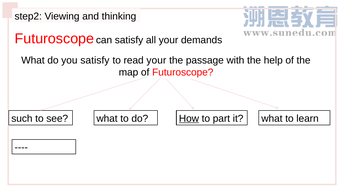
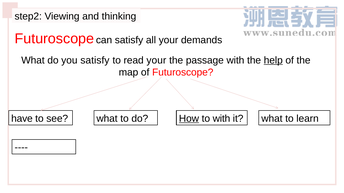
help underline: none -> present
such: such -> have
to part: part -> with
